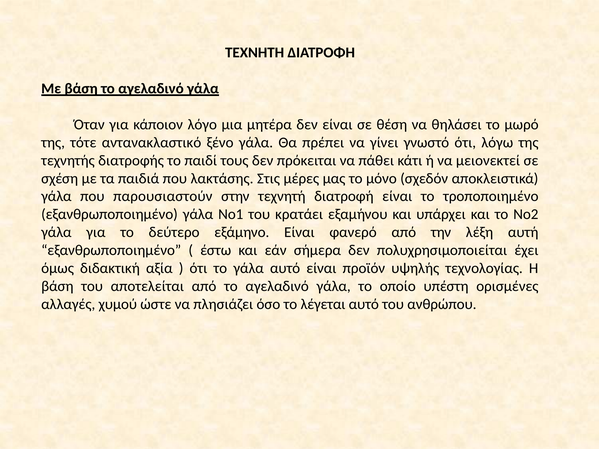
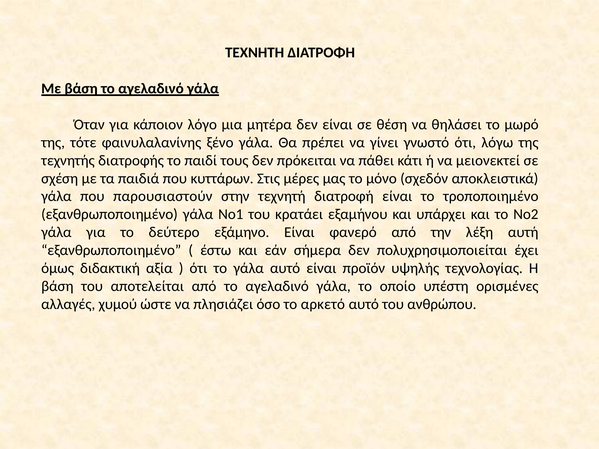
αντανακλαστικό: αντανακλαστικό -> φαινυλαλανίνης
λακτάσης: λακτάσης -> κυττάρων
λέγεται: λέγεται -> αρκετό
